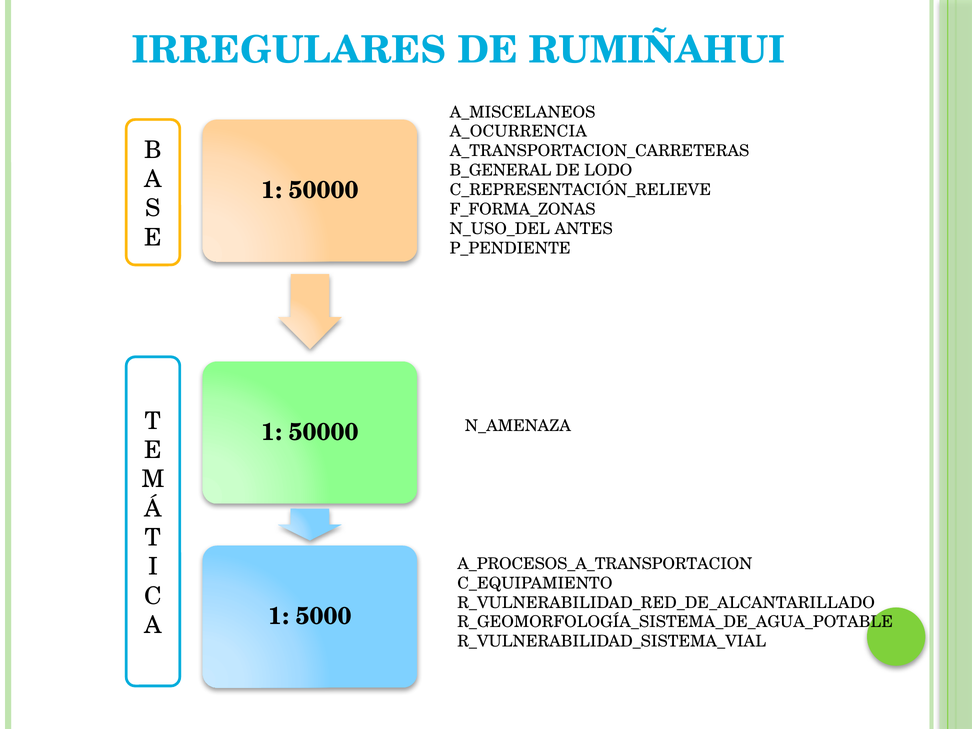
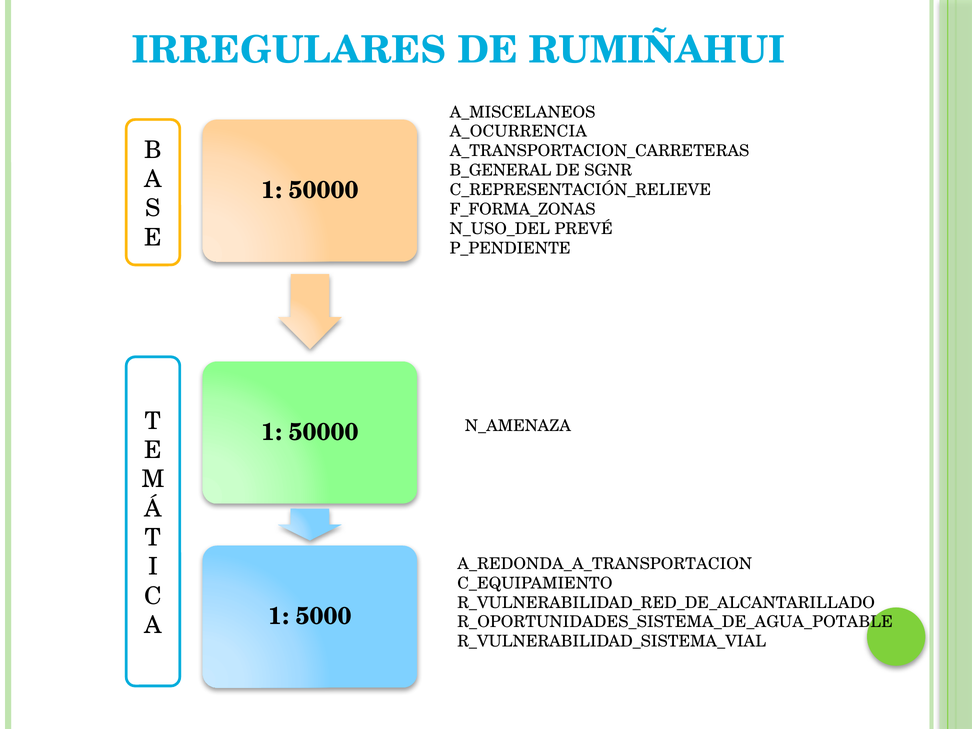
LODO: LODO -> SGNR
ANTES: ANTES -> PREVÉ
A_PROCESOS_A_TRANSPORTACION: A_PROCESOS_A_TRANSPORTACION -> A_REDONDA_A_TRANSPORTACION
R_GEOMORFOLOGÍA_SISTEMA_DE_AGUA_POTABLE: R_GEOMORFOLOGÍA_SISTEMA_DE_AGUA_POTABLE -> R_OPORTUNIDADES_SISTEMA_DE_AGUA_POTABLE
